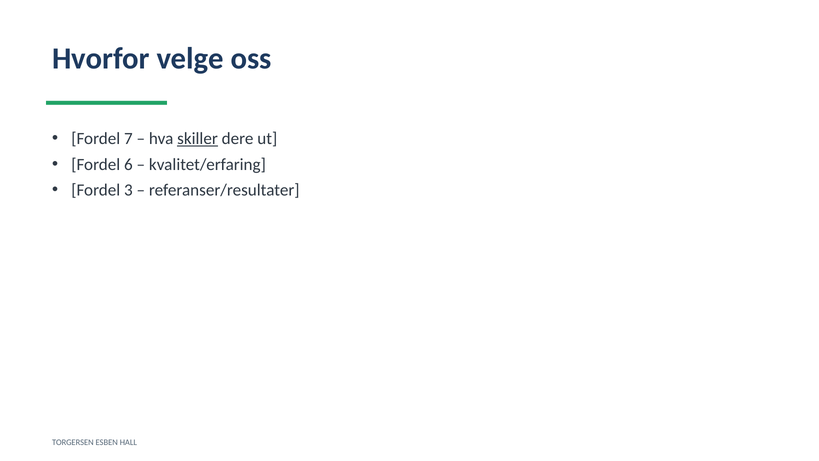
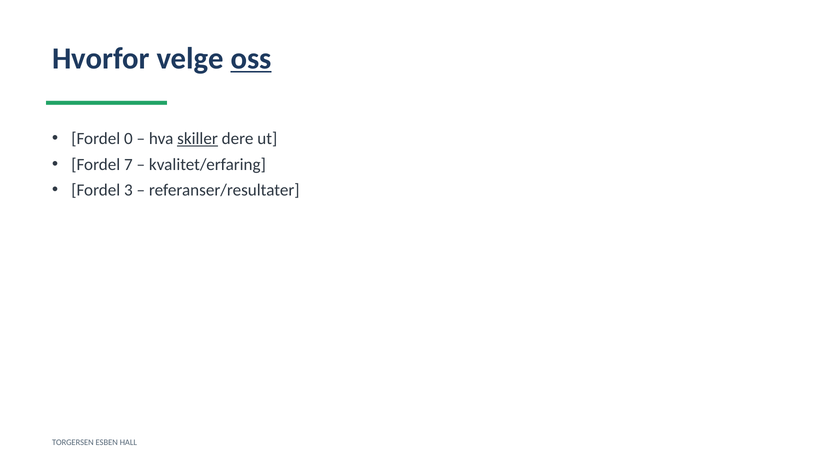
oss underline: none -> present
7: 7 -> 0
6: 6 -> 7
